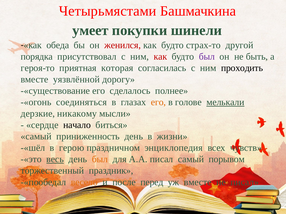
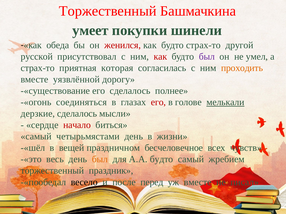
Четырьмястами at (108, 11): Четырьмястами -> Торжественный
порядка: порядка -> русской
быть: быть -> умел
героя-то at (38, 68): героя-то -> страх-то
проходить colour: black -> orange
его at (158, 102) colour: orange -> red
дерзкие никакому: никакому -> сделалось
начало colour: black -> red
приниженность: приниженность -> четырьмястами
герою: герою -> вещей
энциклопедия: энциклопедия -> бесчеловечное
весь underline: present -> none
А.А писал: писал -> будто
порывом: порывом -> жребием
весело colour: orange -> black
